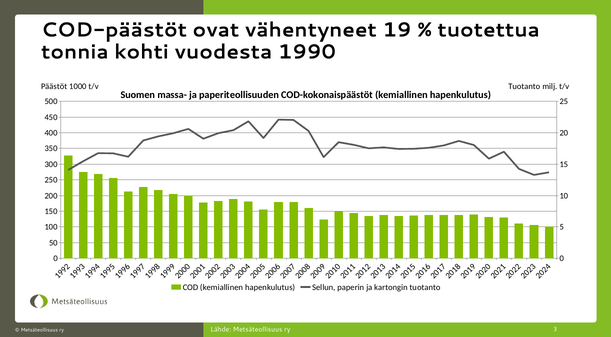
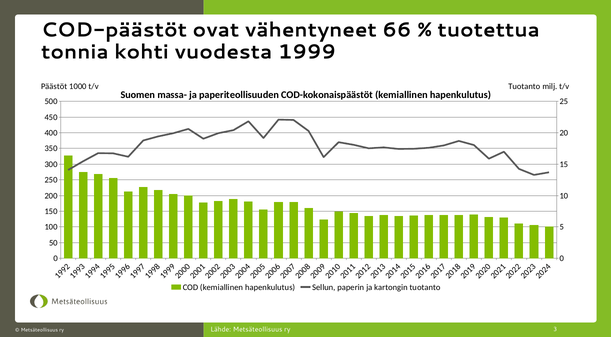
19: 19 -> 66
1990: 1990 -> 1999
